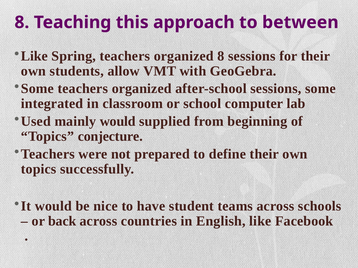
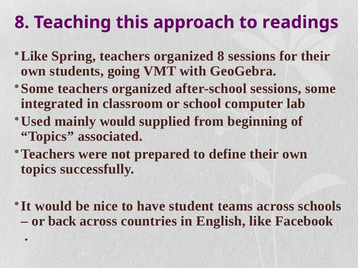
between: between -> readings
allow: allow -> going
conjecture: conjecture -> associated
